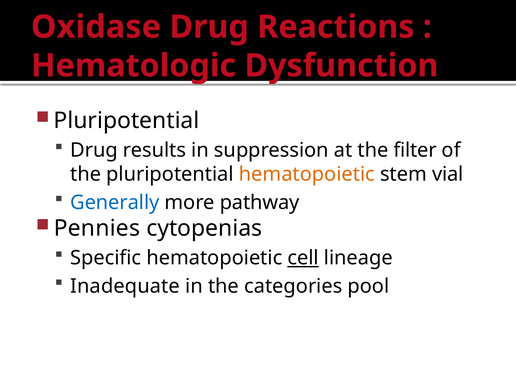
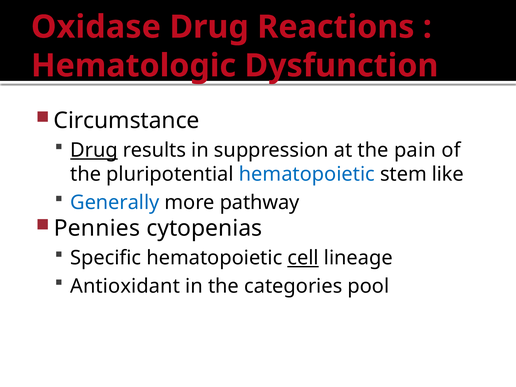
Pluripotential at (127, 121): Pluripotential -> Circumstance
Drug at (94, 150) underline: none -> present
filter: filter -> pain
hematopoietic at (307, 174) colour: orange -> blue
vial: vial -> like
Inadequate: Inadequate -> Antioxidant
